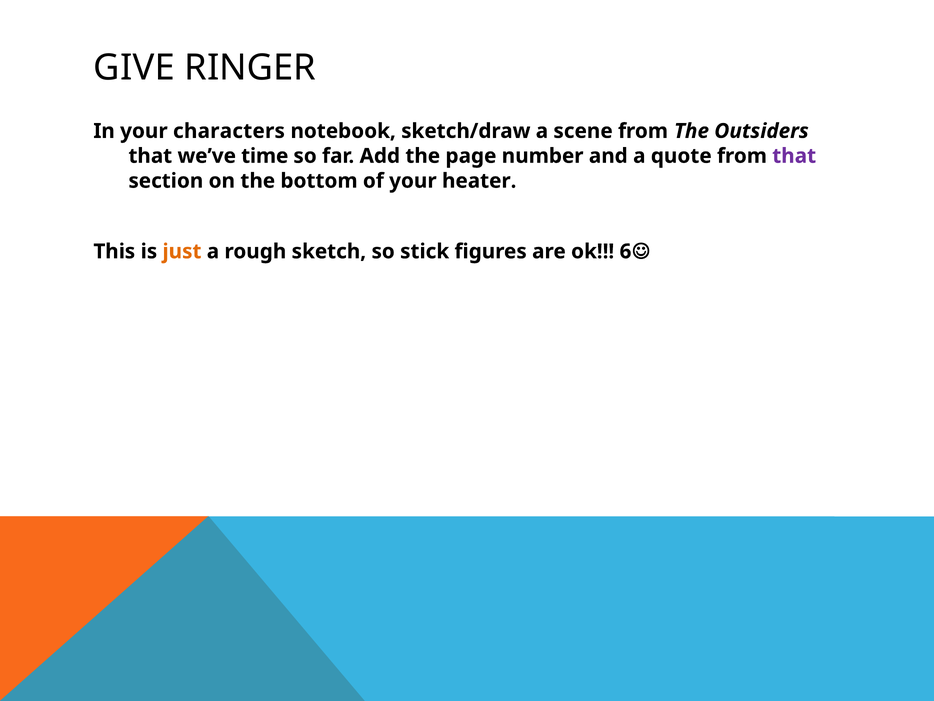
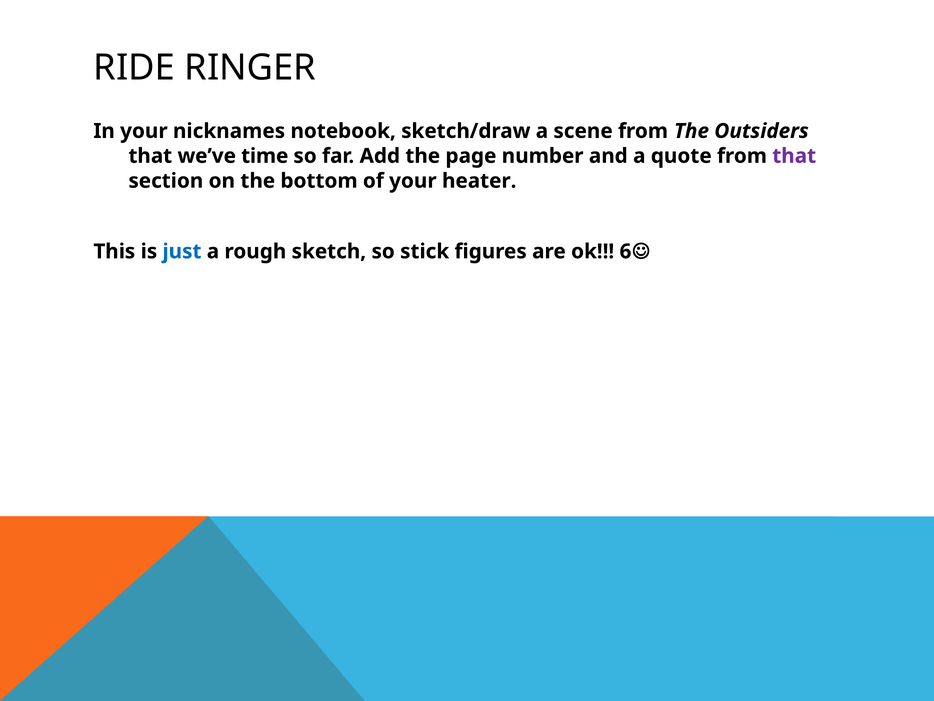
GIVE: GIVE -> RIDE
characters: characters -> nicknames
just colour: orange -> blue
